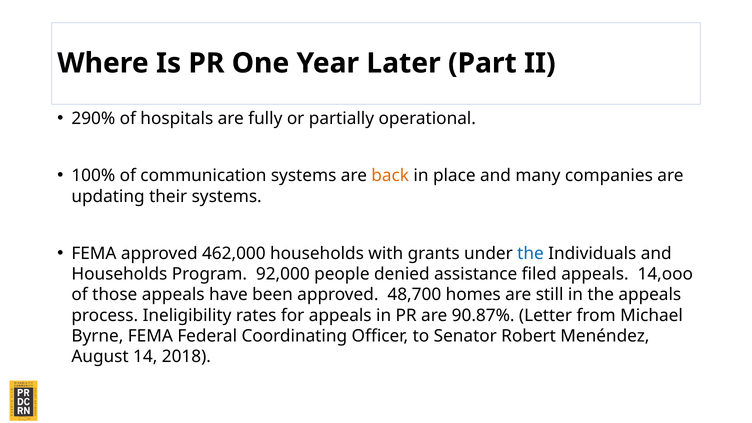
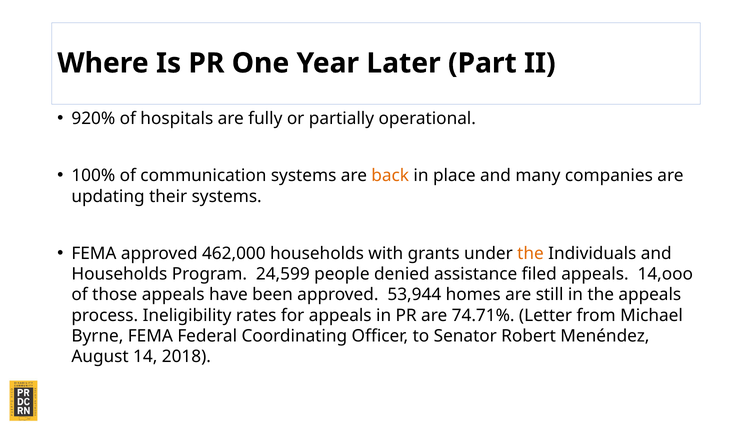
290%: 290% -> 920%
the at (530, 253) colour: blue -> orange
92,000: 92,000 -> 24,599
48,700: 48,700 -> 53,944
90.87%: 90.87% -> 74.71%
